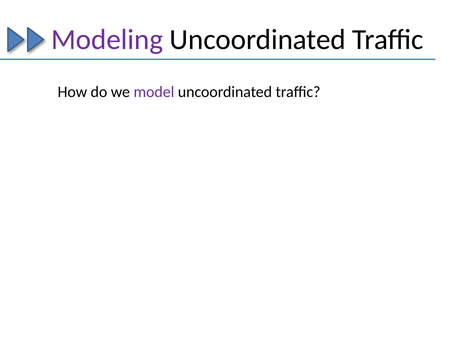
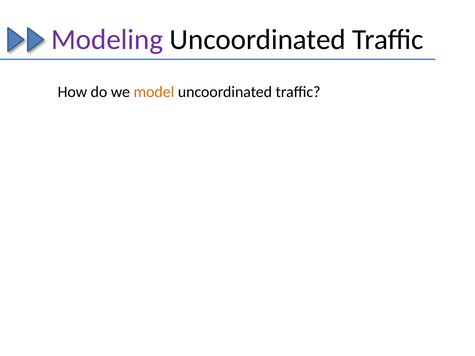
model colour: purple -> orange
